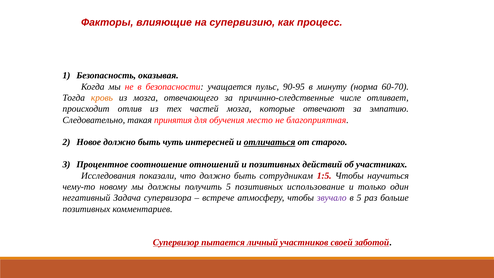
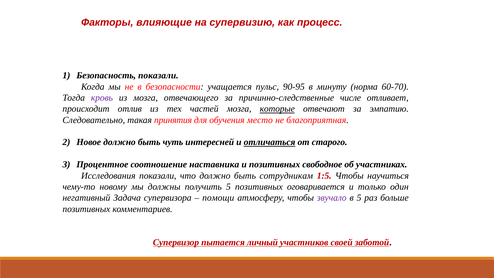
Безопасность оказывая: оказывая -> показали
кровь colour: orange -> purple
которые underline: none -> present
отношений: отношений -> наставника
действий: действий -> свободное
использование: использование -> оговаривается
встрече: встрече -> помощи
